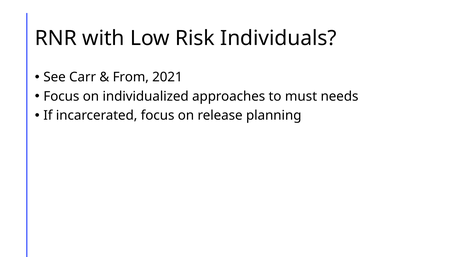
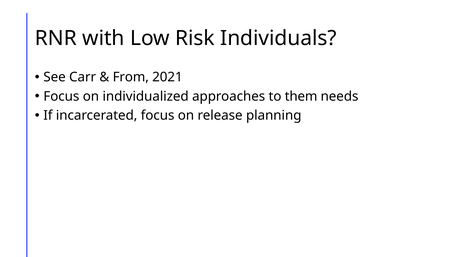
must: must -> them
